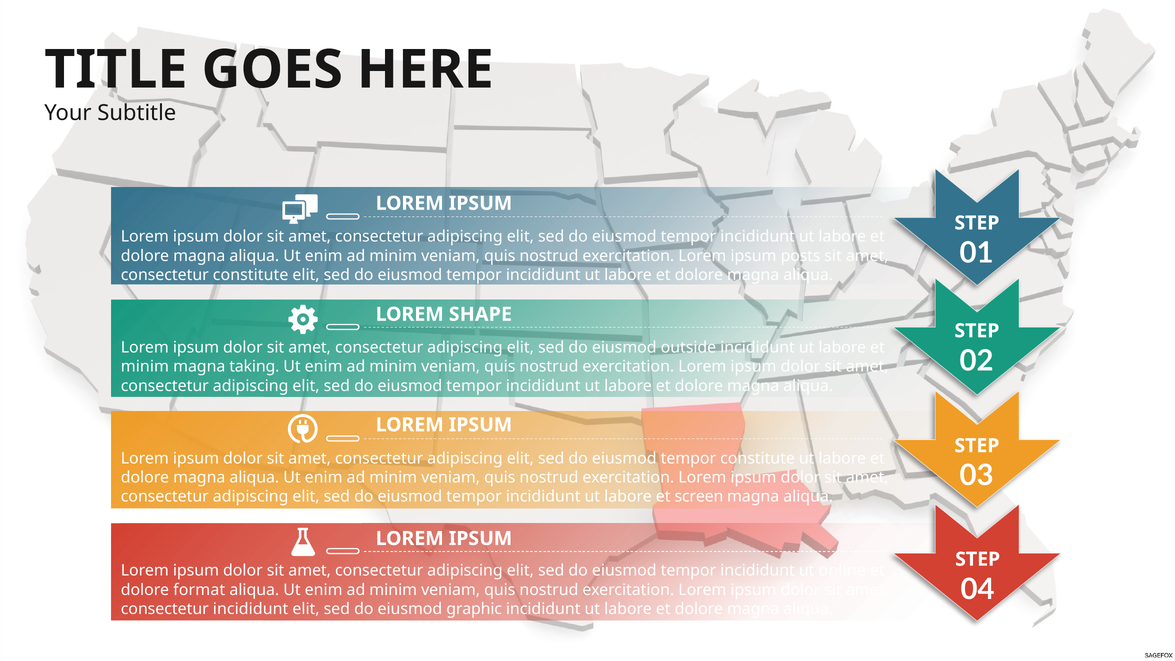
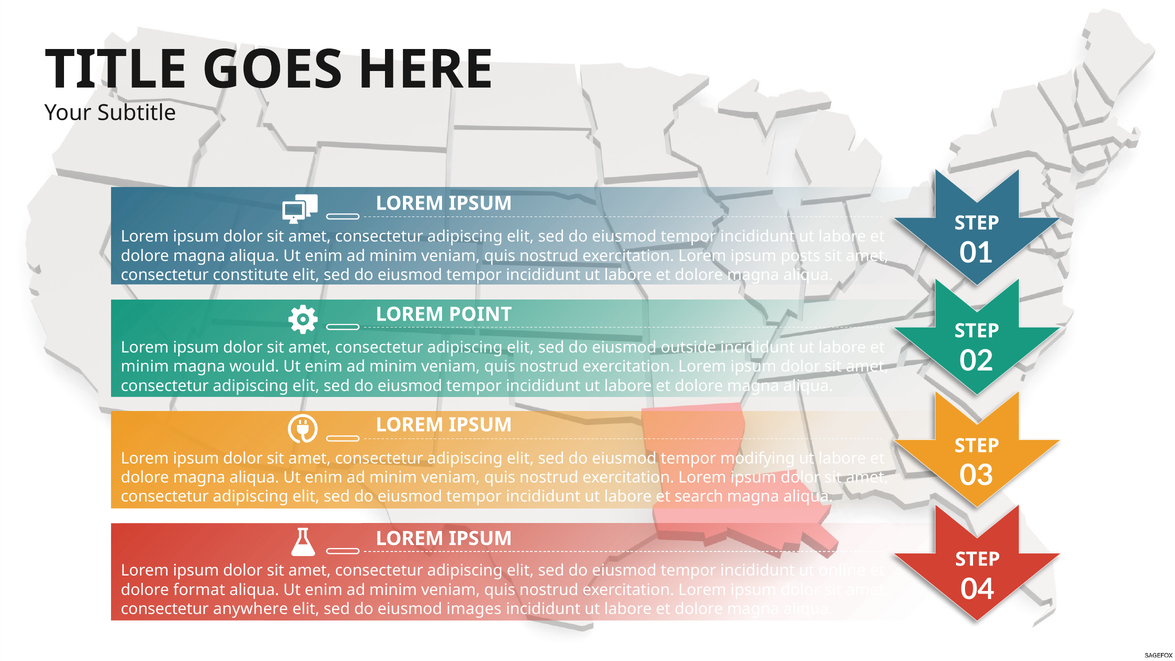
SHAPE: SHAPE -> POINT
taking: taking -> would
tempor constitute: constitute -> modifying
screen: screen -> search
consectetur incididunt: incididunt -> anywhere
graphic: graphic -> images
